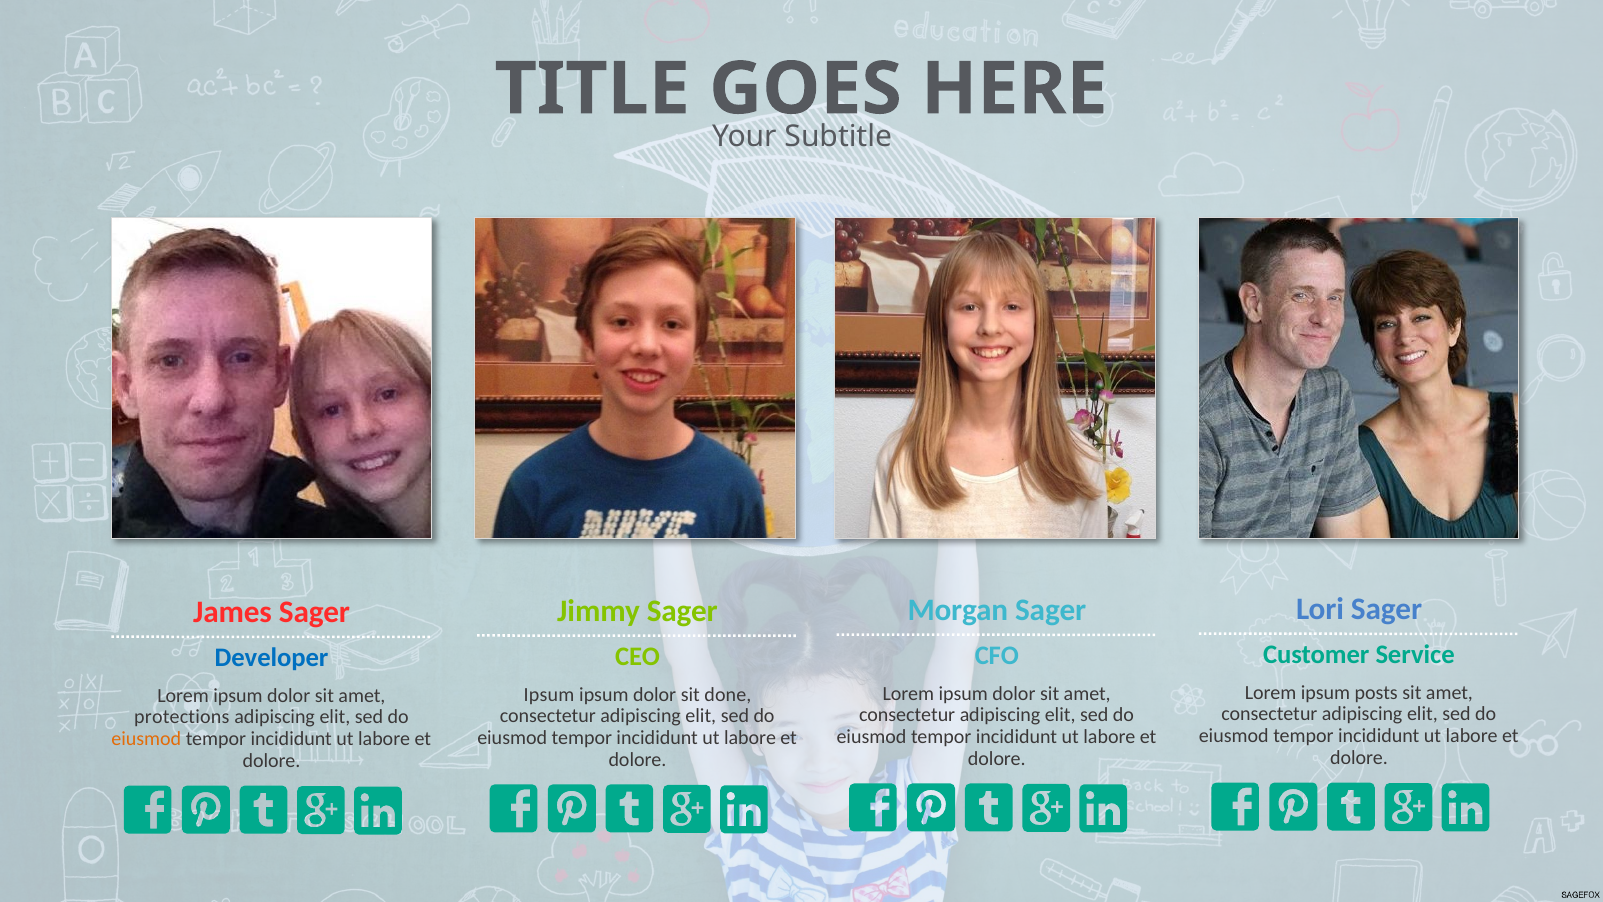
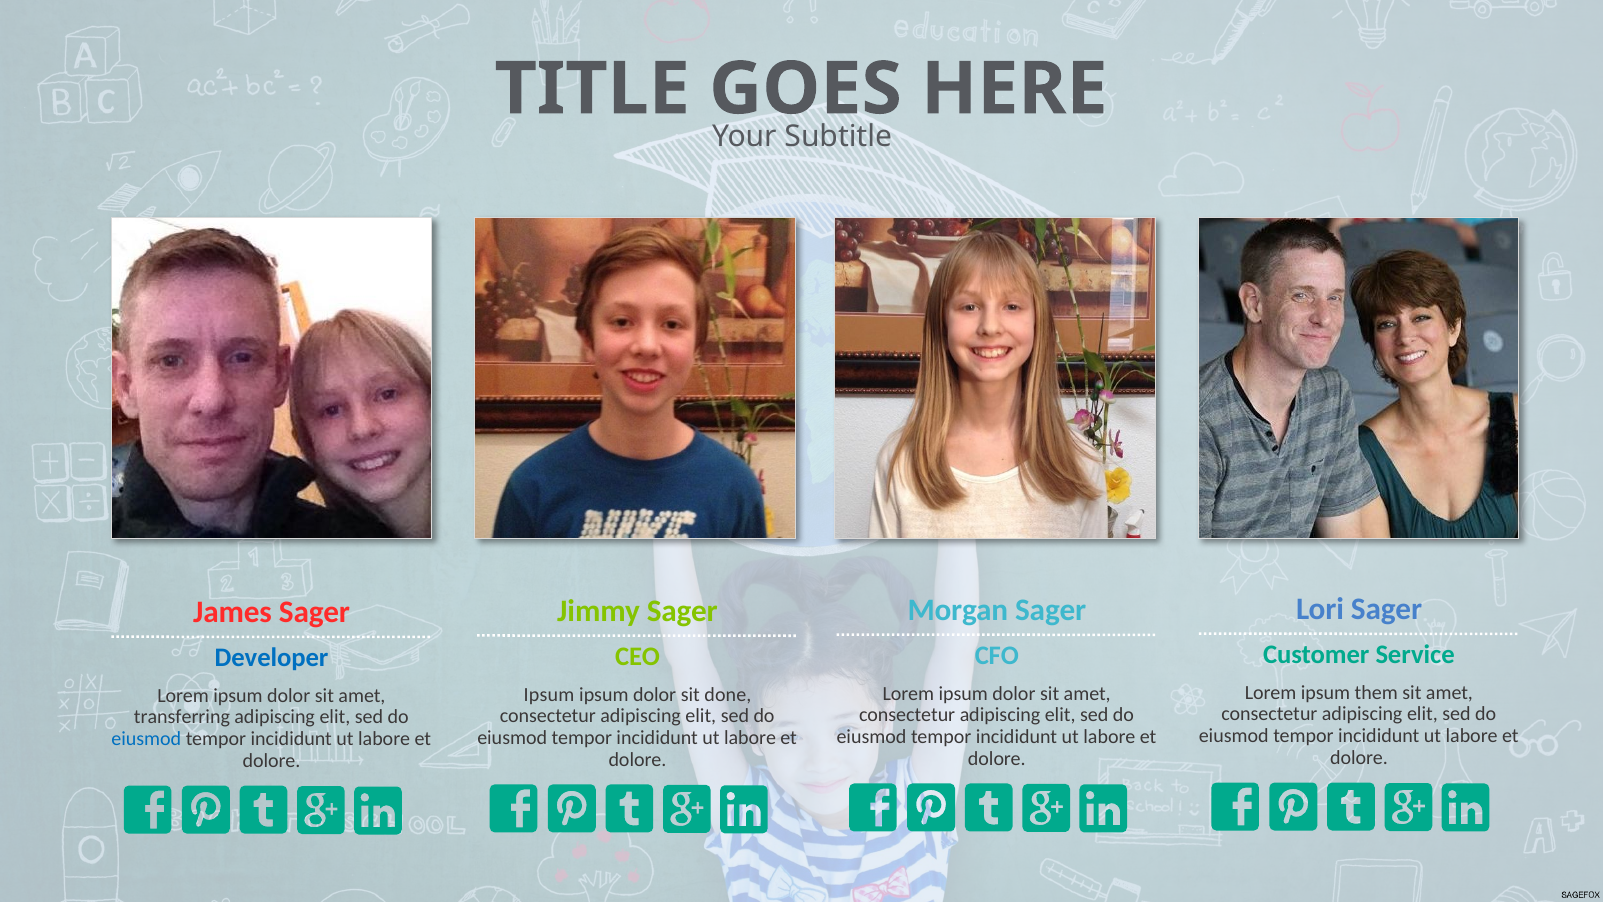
posts: posts -> them
protections: protections -> transferring
eiusmod at (146, 739) colour: orange -> blue
